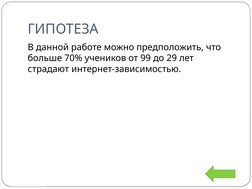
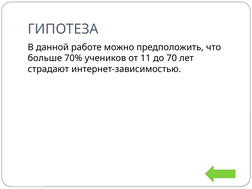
99: 99 -> 11
29: 29 -> 70
